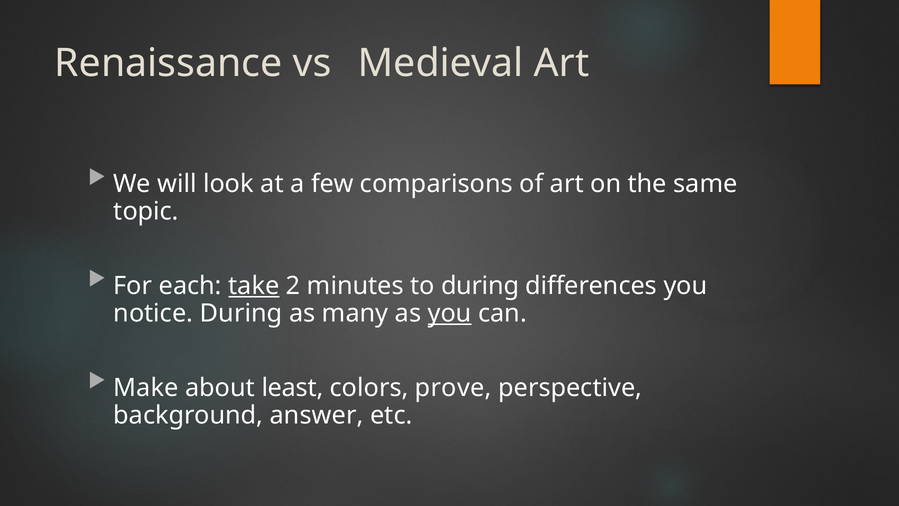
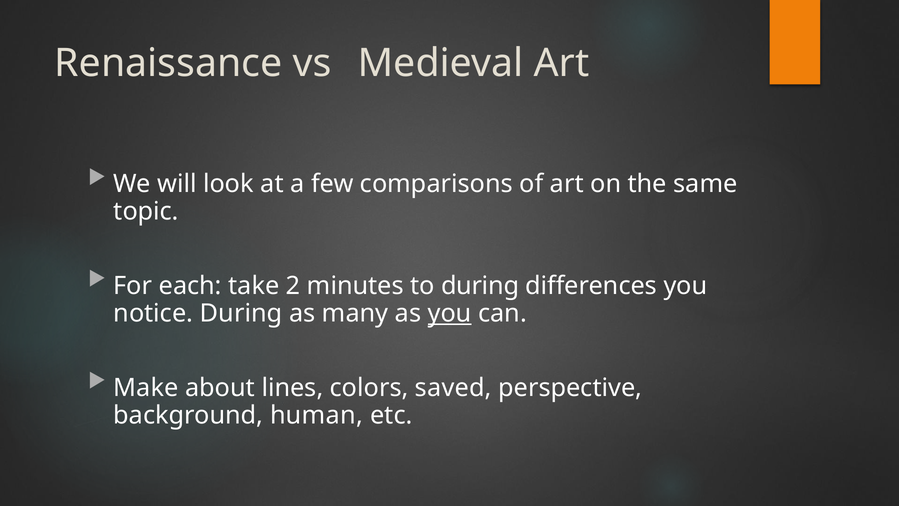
take underline: present -> none
least: least -> lines
prove: prove -> saved
answer: answer -> human
